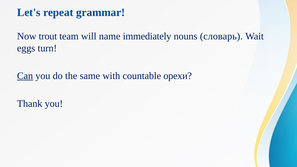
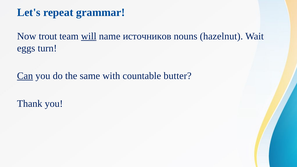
will underline: none -> present
immediately: immediately -> источников
словарь: словарь -> hazelnut
орехи: орехи -> butter
